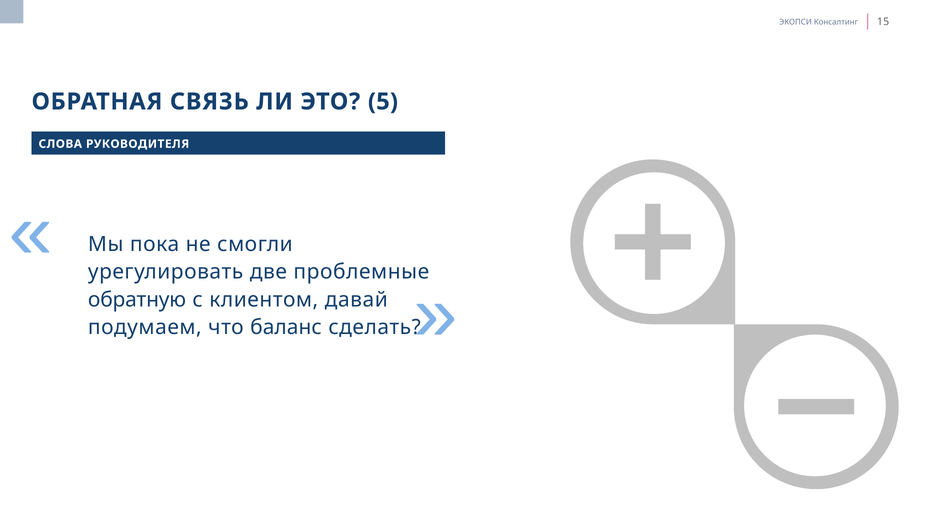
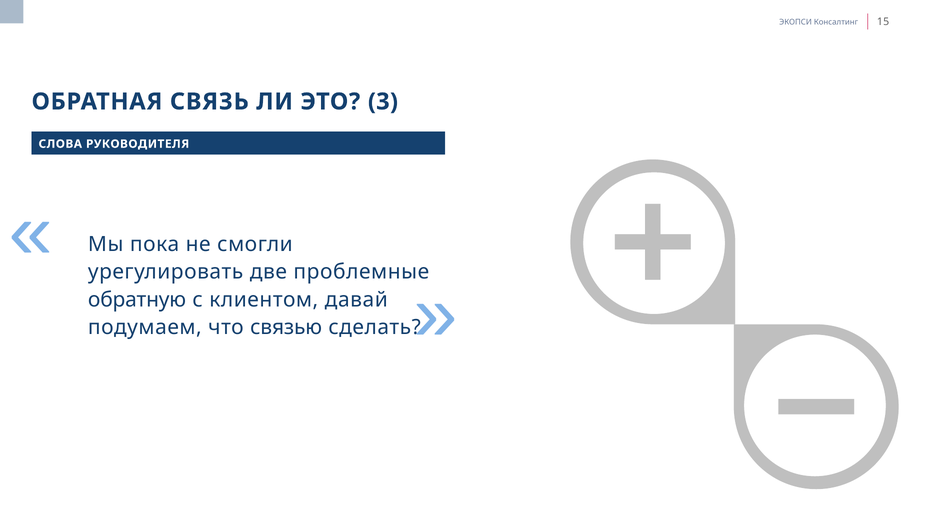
5: 5 -> 3
баланс: баланс -> связью
